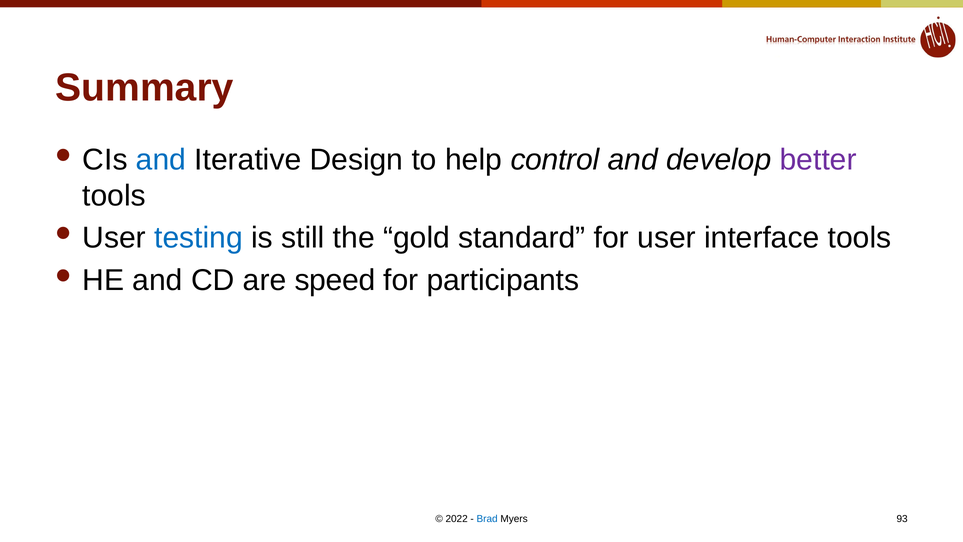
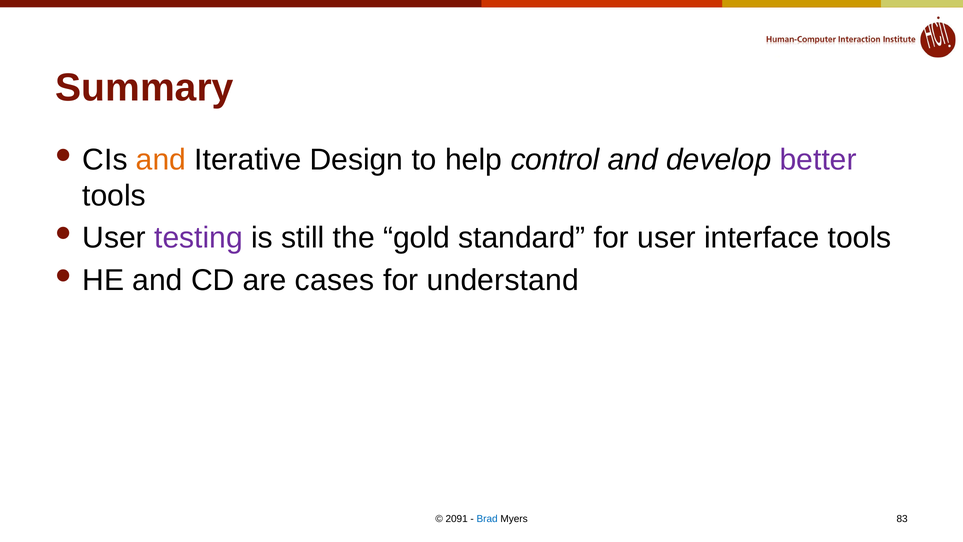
and at (161, 160) colour: blue -> orange
testing colour: blue -> purple
speed: speed -> cases
participants: participants -> understand
2022: 2022 -> 2091
93: 93 -> 83
